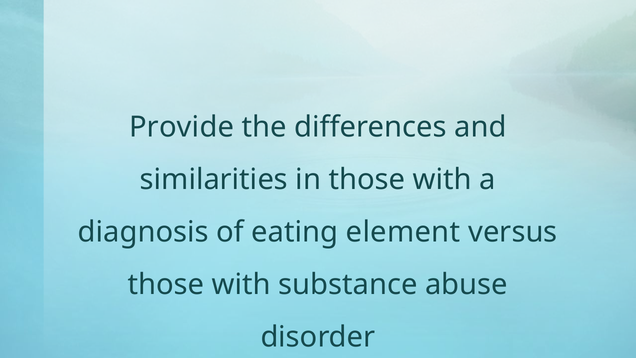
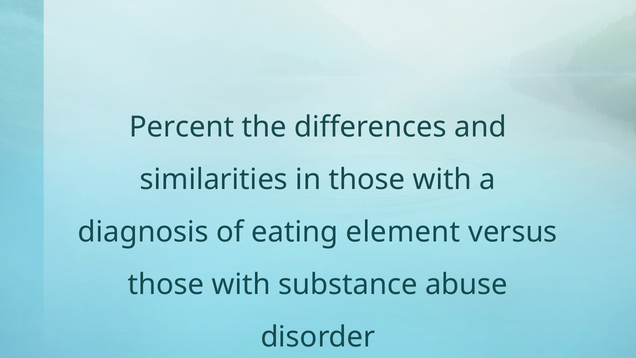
Provide: Provide -> Percent
